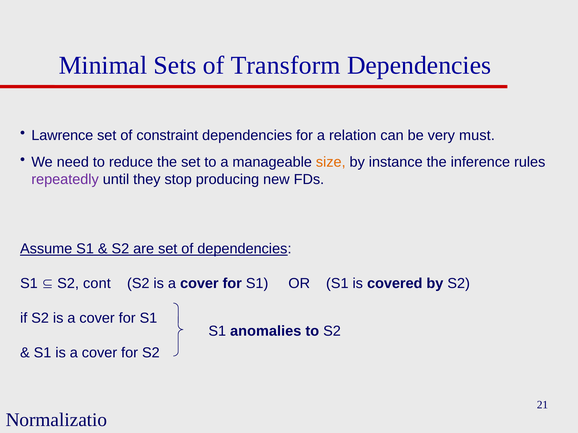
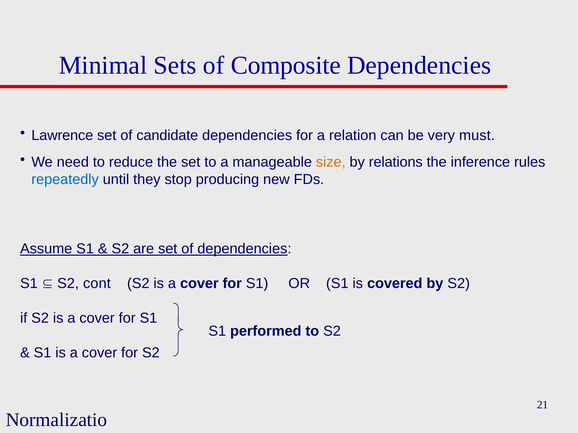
Transform: Transform -> Composite
constraint: constraint -> candidate
instance: instance -> relations
repeatedly colour: purple -> blue
anomalies: anomalies -> performed
